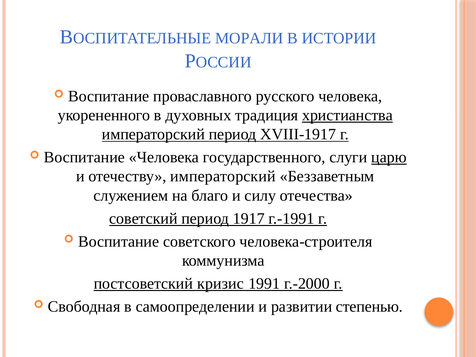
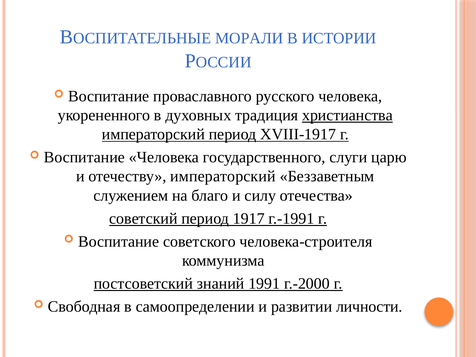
царю underline: present -> none
кризис: кризис -> знаний
степенью: степенью -> личности
